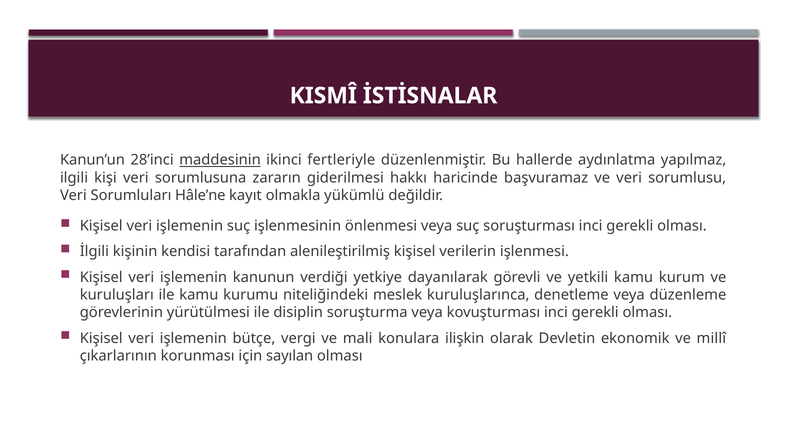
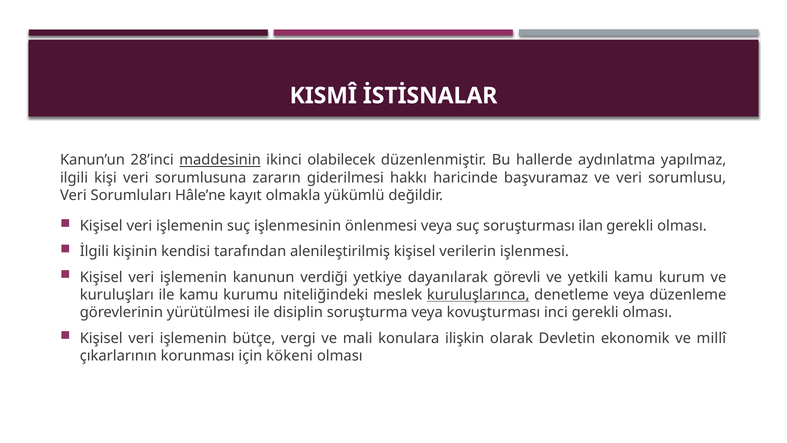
fertleriyle: fertleriyle -> olabilecek
soruşturması inci: inci -> ilan
kuruluşlarınca underline: none -> present
sayılan: sayılan -> kökeni
